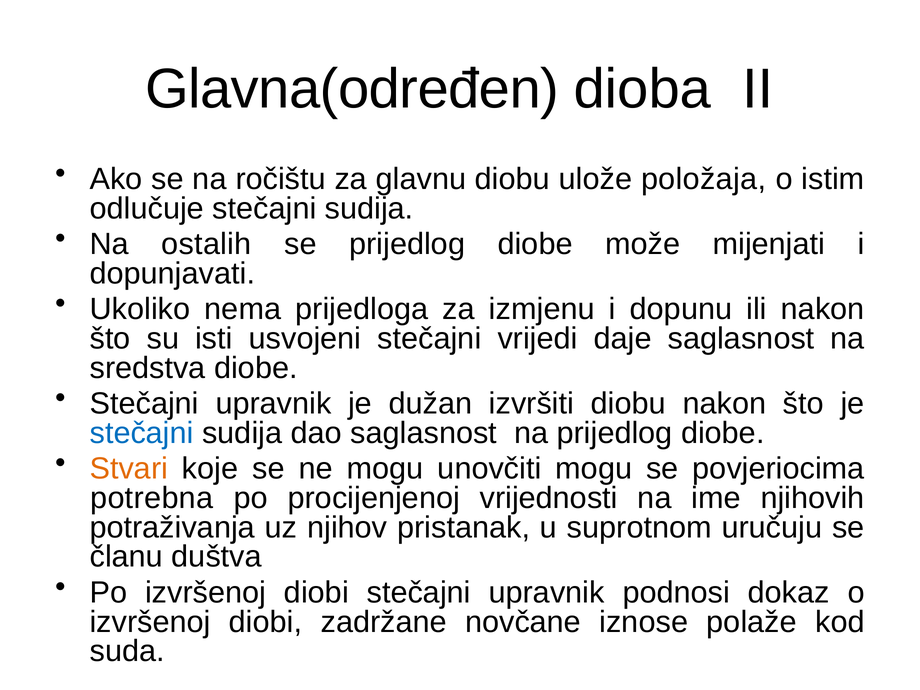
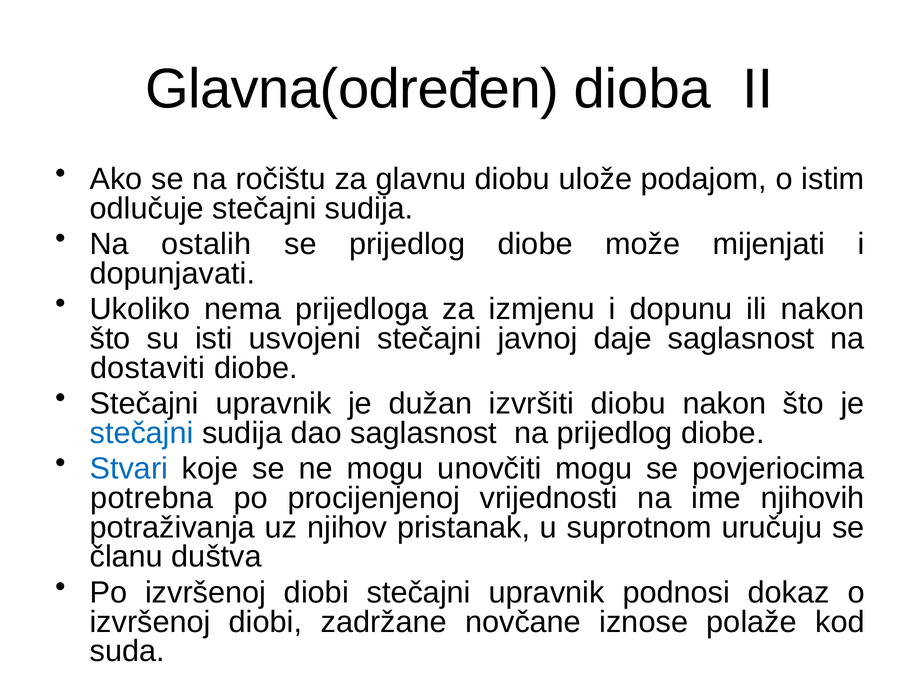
položaja: položaja -> podajom
vrijedi: vrijedi -> javnoj
sredstva: sredstva -> dostaviti
Stvari colour: orange -> blue
